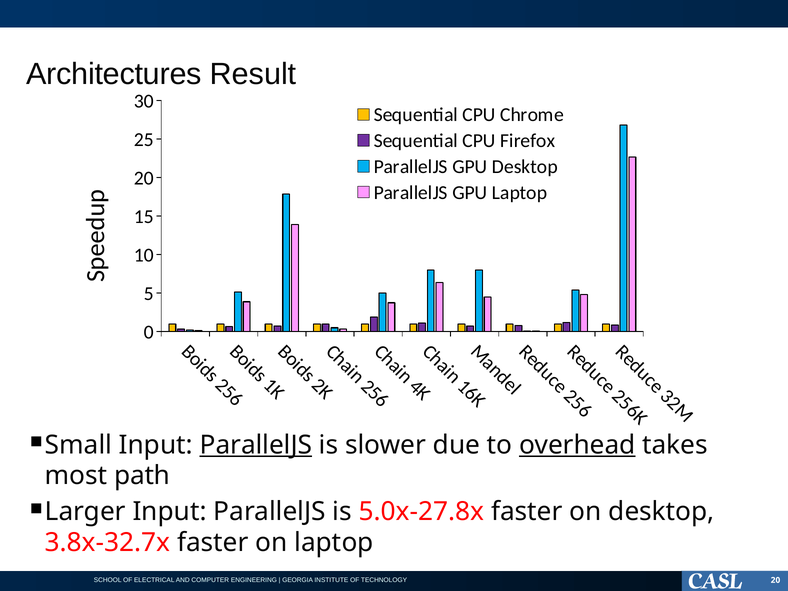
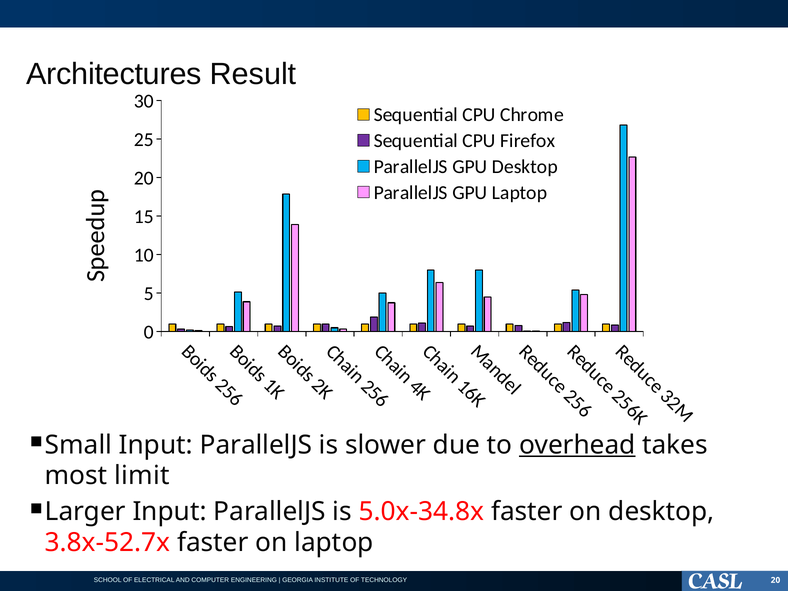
ParallelJS at (256, 445) underline: present -> none
path: path -> limit
5.0x-27.8x: 5.0x-27.8x -> 5.0x-34.8x
3.8x-32.7x: 3.8x-32.7x -> 3.8x-52.7x
